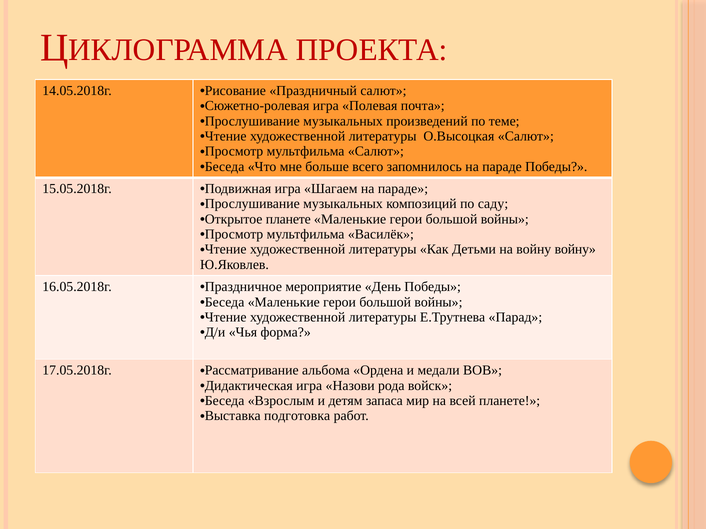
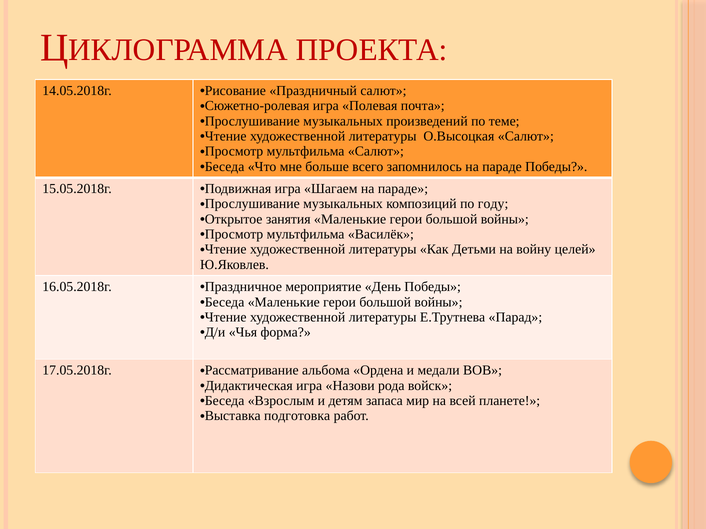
саду: саду -> году
Открытое планете: планете -> занятия
войну войну: войну -> целей
